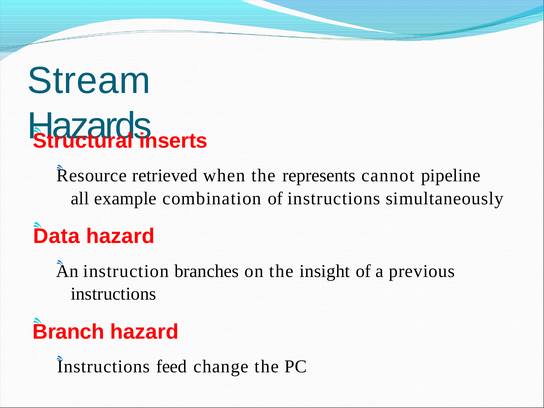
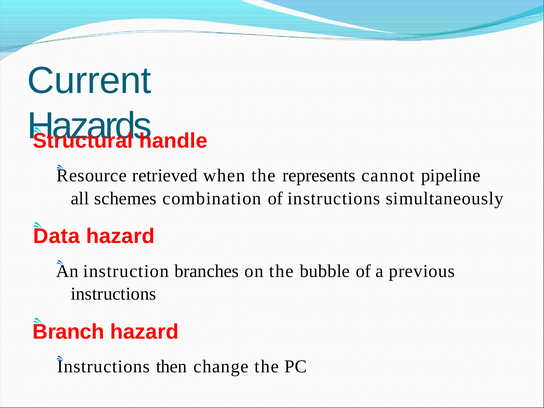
Stream: Stream -> Current
inserts: inserts -> handle
example: example -> schemes
insight: insight -> bubble
feed: feed -> then
